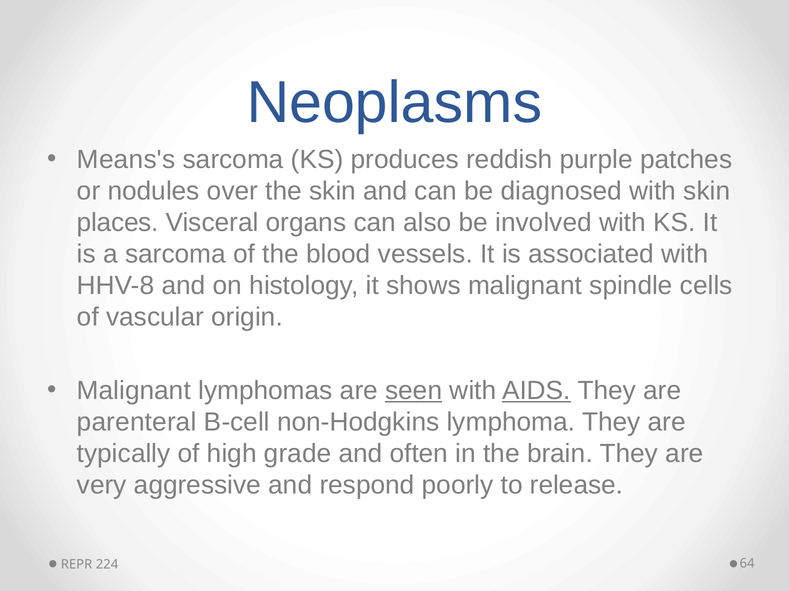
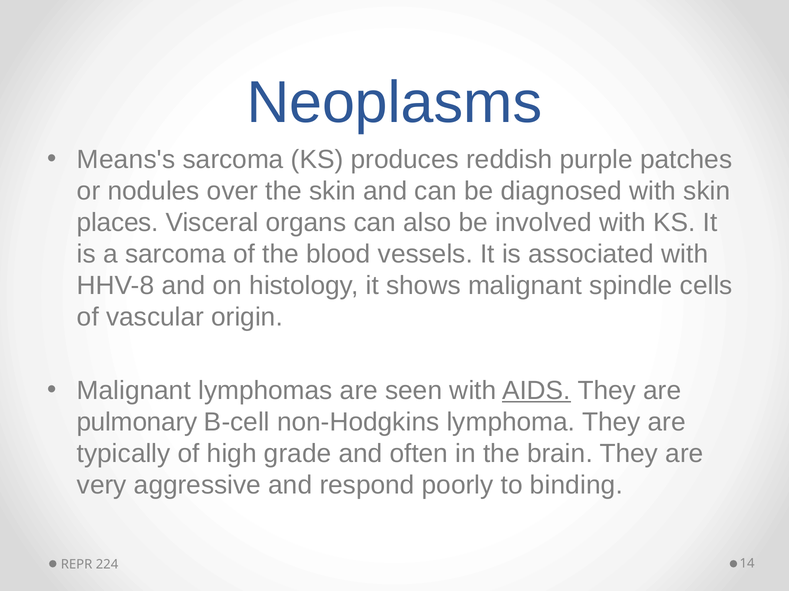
seen underline: present -> none
parenteral: parenteral -> pulmonary
release: release -> binding
64: 64 -> 14
